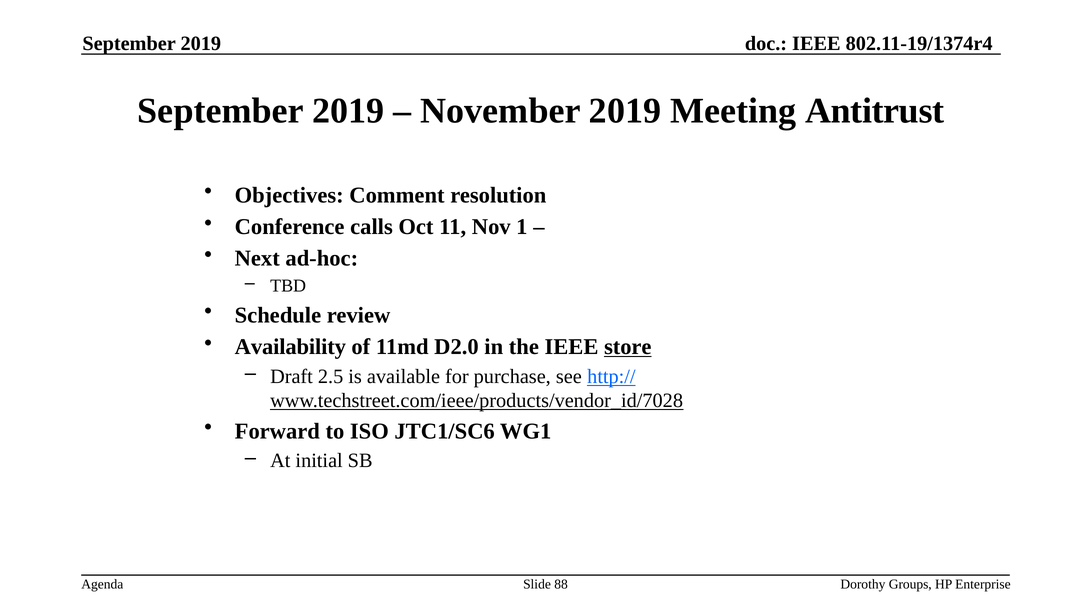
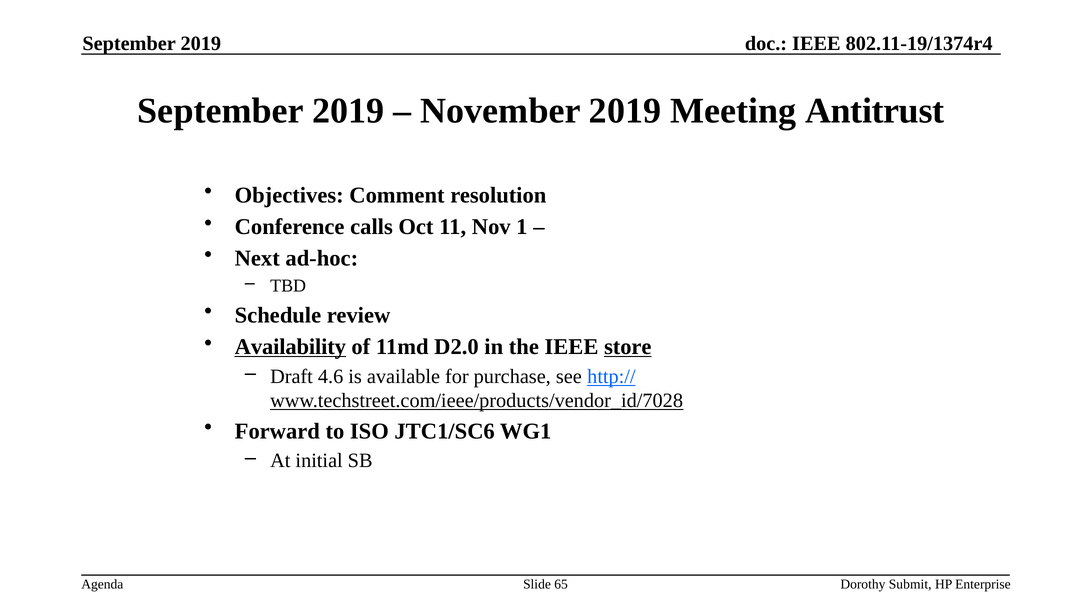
Availability underline: none -> present
2.5: 2.5 -> 4.6
88: 88 -> 65
Groups: Groups -> Submit
